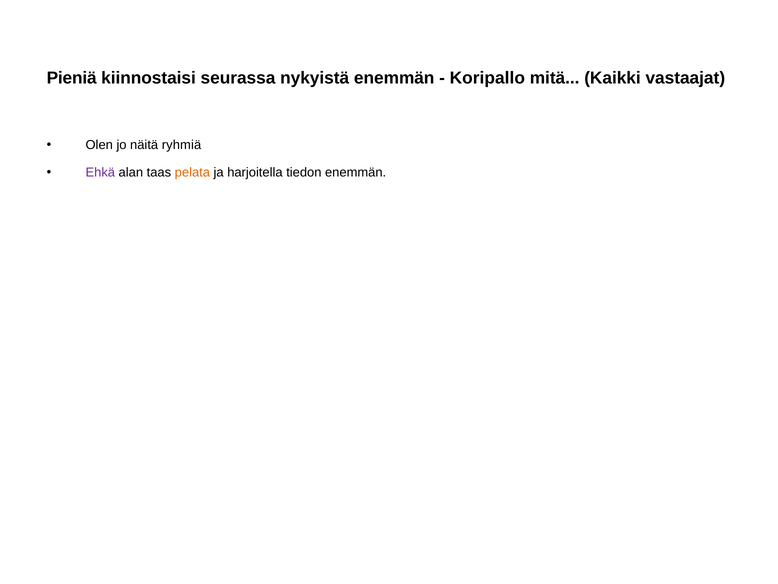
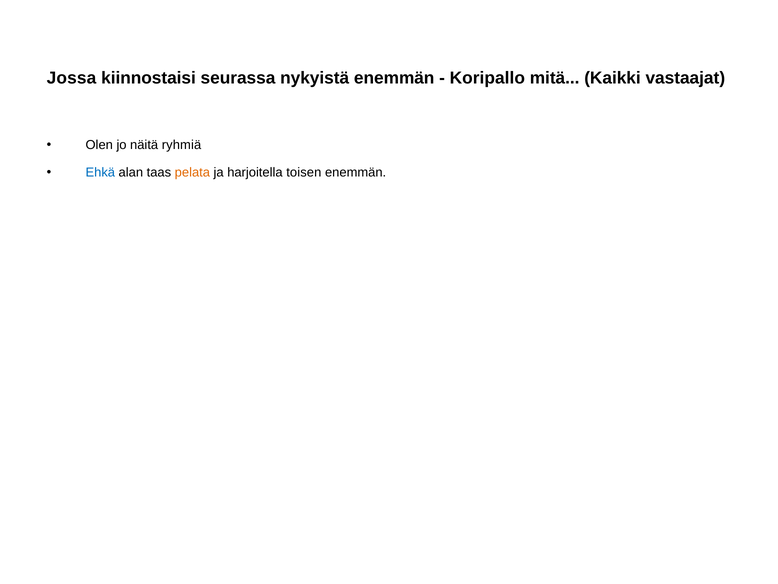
Pieniä: Pieniä -> Jossa
Ehkä colour: purple -> blue
tiedon: tiedon -> toisen
